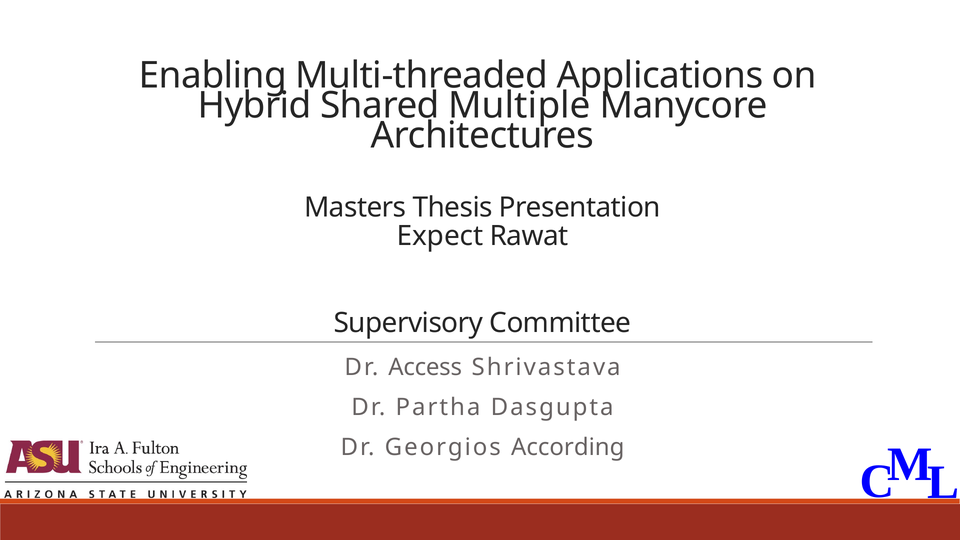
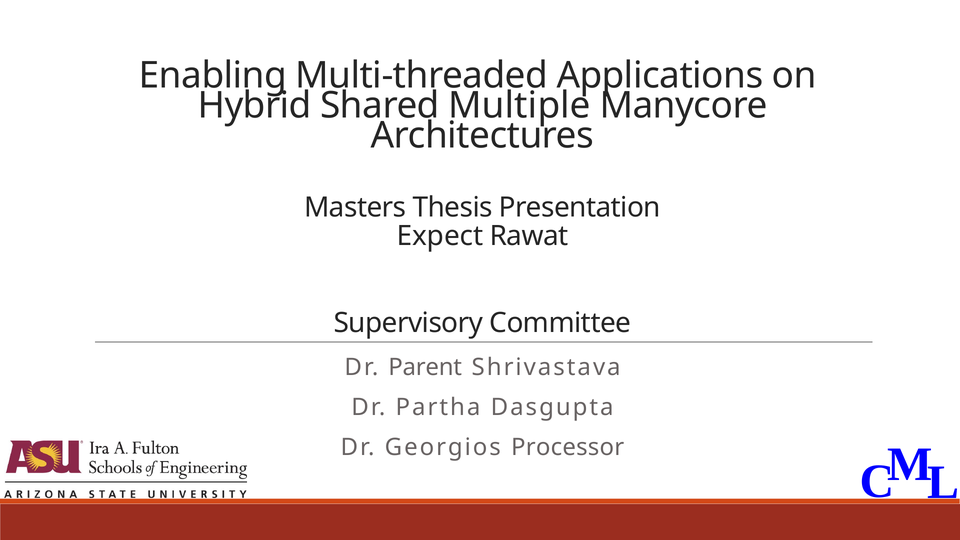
Access: Access -> Parent
According: According -> Processor
